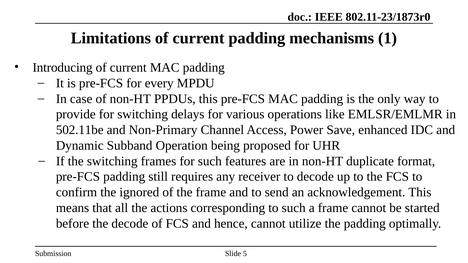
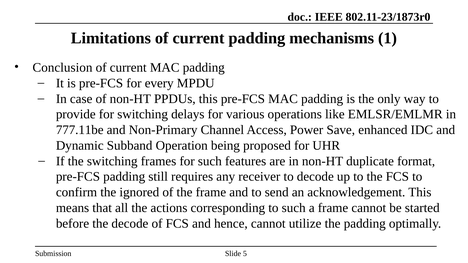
Introducing: Introducing -> Conclusion
502.11be: 502.11be -> 777.11be
